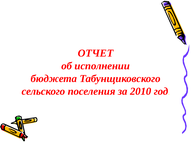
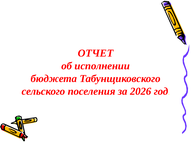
2010: 2010 -> 2026
